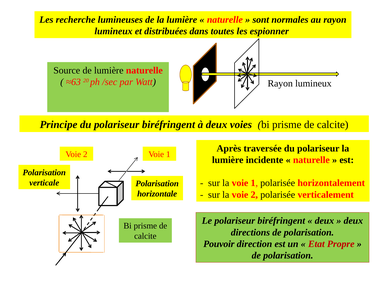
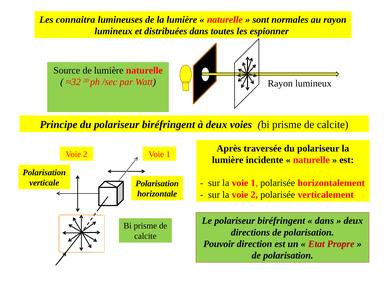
recherche: recherche -> connaitra
≈63: ≈63 -> ≈32
deux at (324, 221): deux -> dans
